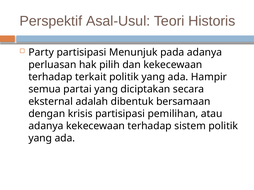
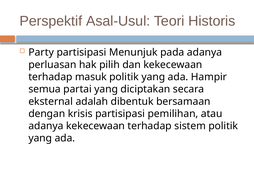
terkait: terkait -> masuk
